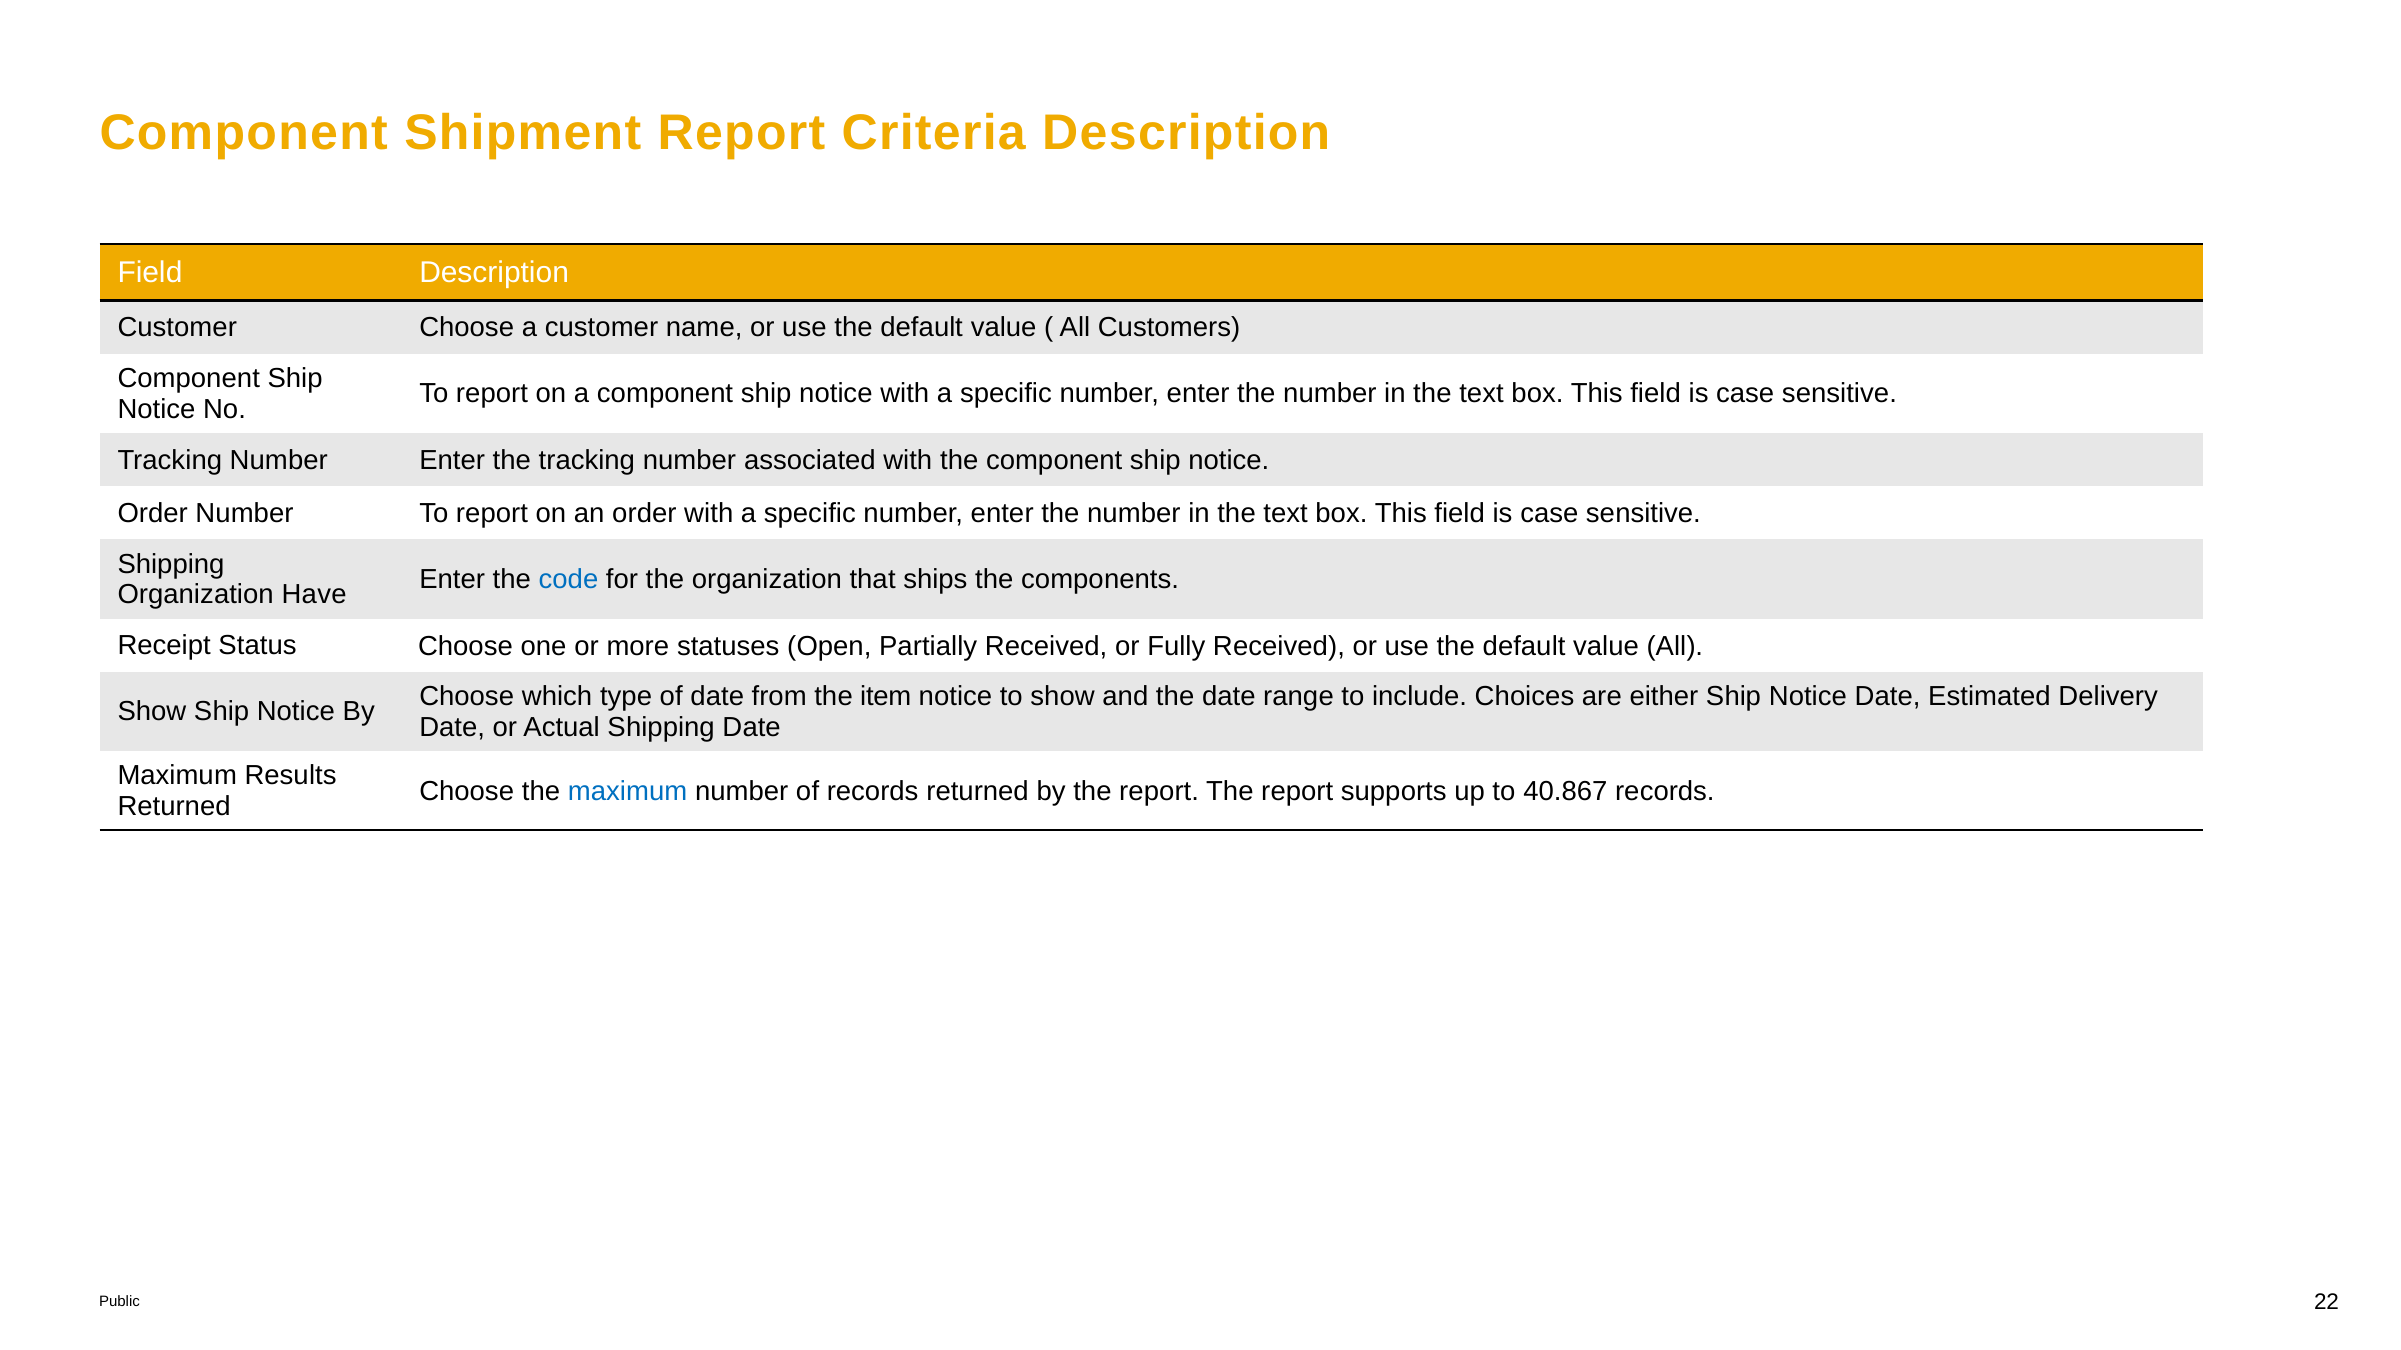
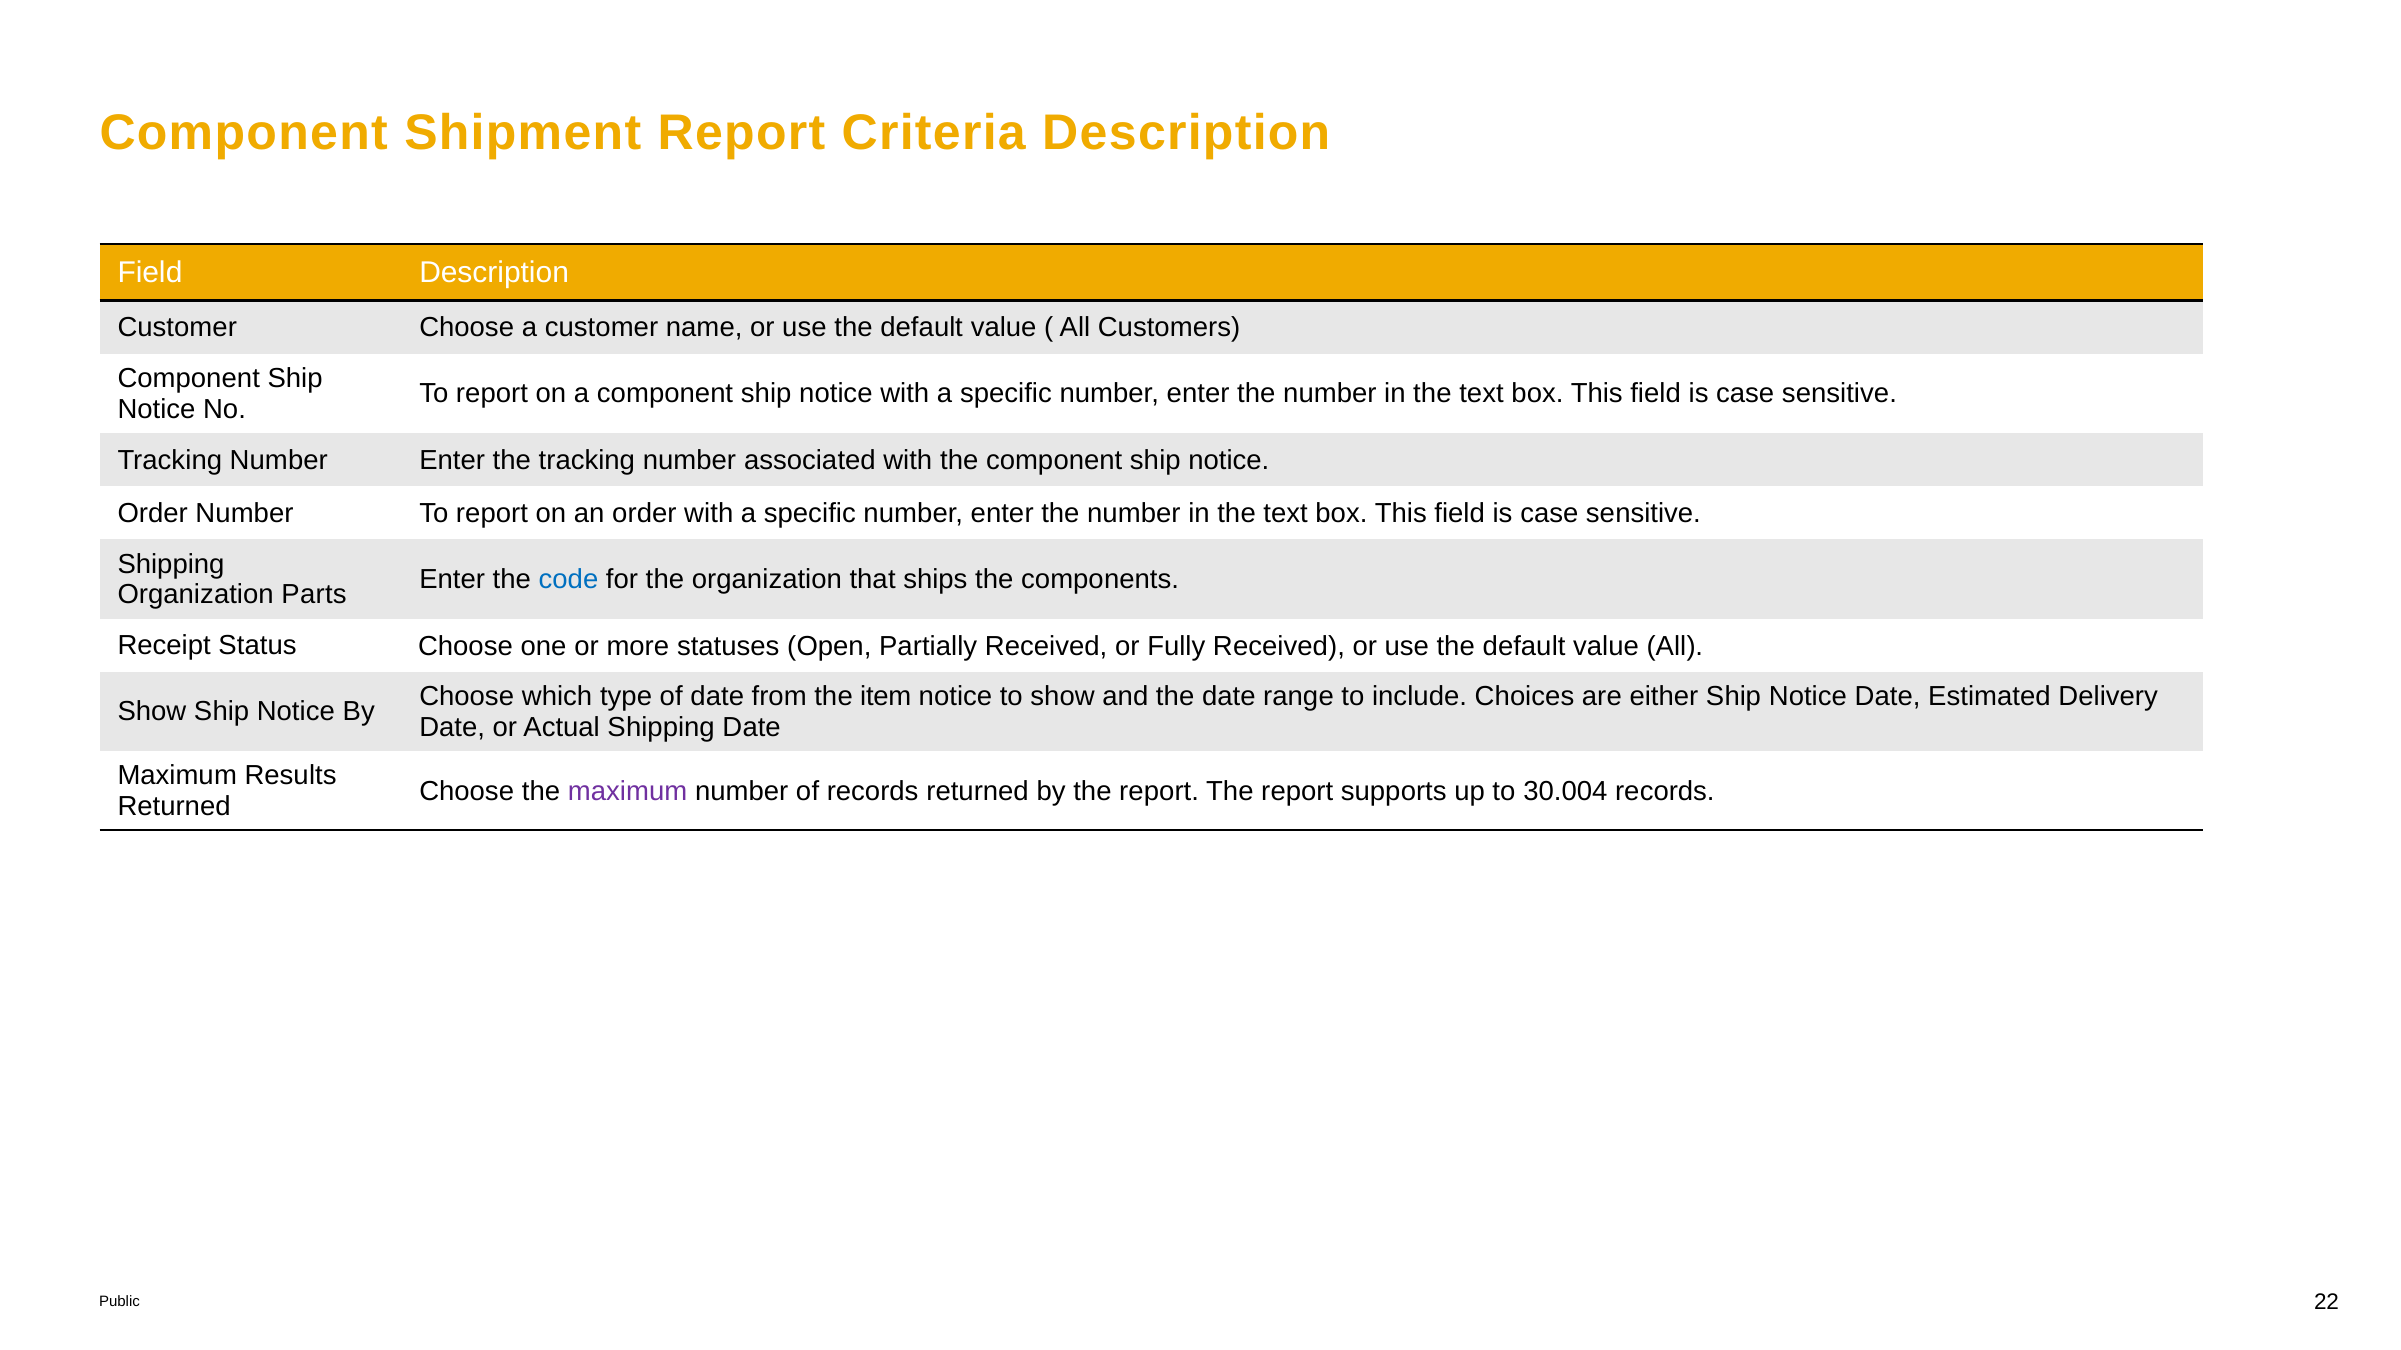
Have: Have -> Parts
maximum at (628, 791) colour: blue -> purple
40.867: 40.867 -> 30.004
